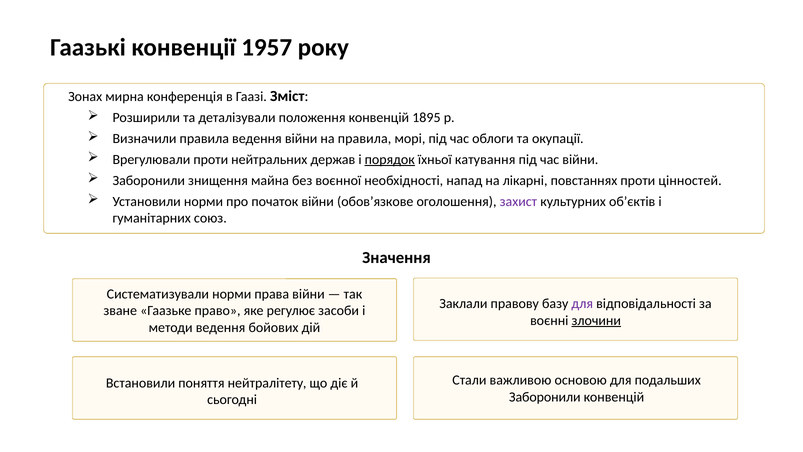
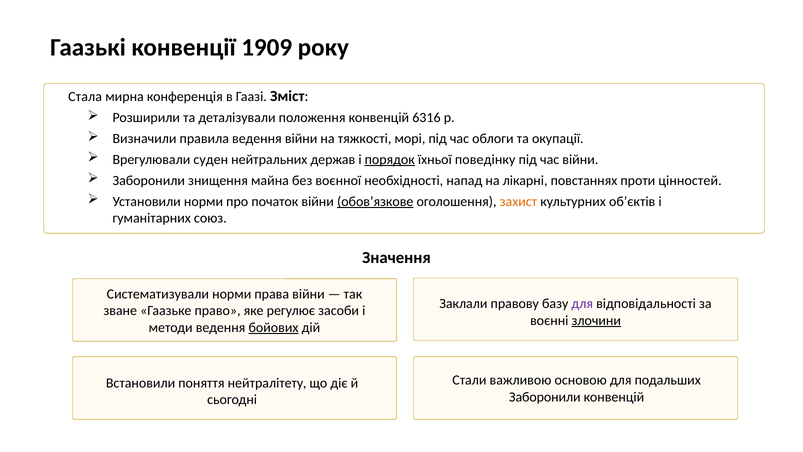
1957: 1957 -> 1909
Зонах: Зонах -> Стала
1895: 1895 -> 6316
на правила: правила -> тяжкості
Врегулювали проти: проти -> суден
катування: катування -> поведінку
обов’язкове underline: none -> present
захист colour: purple -> orange
бойових underline: none -> present
